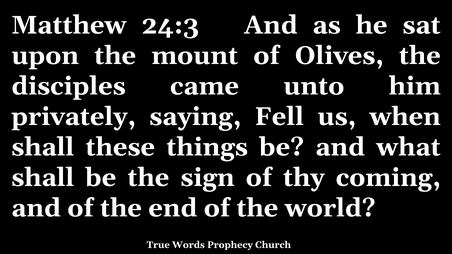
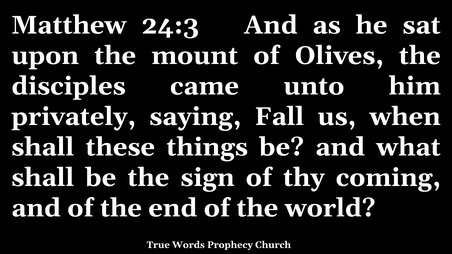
Fell: Fell -> Fall
